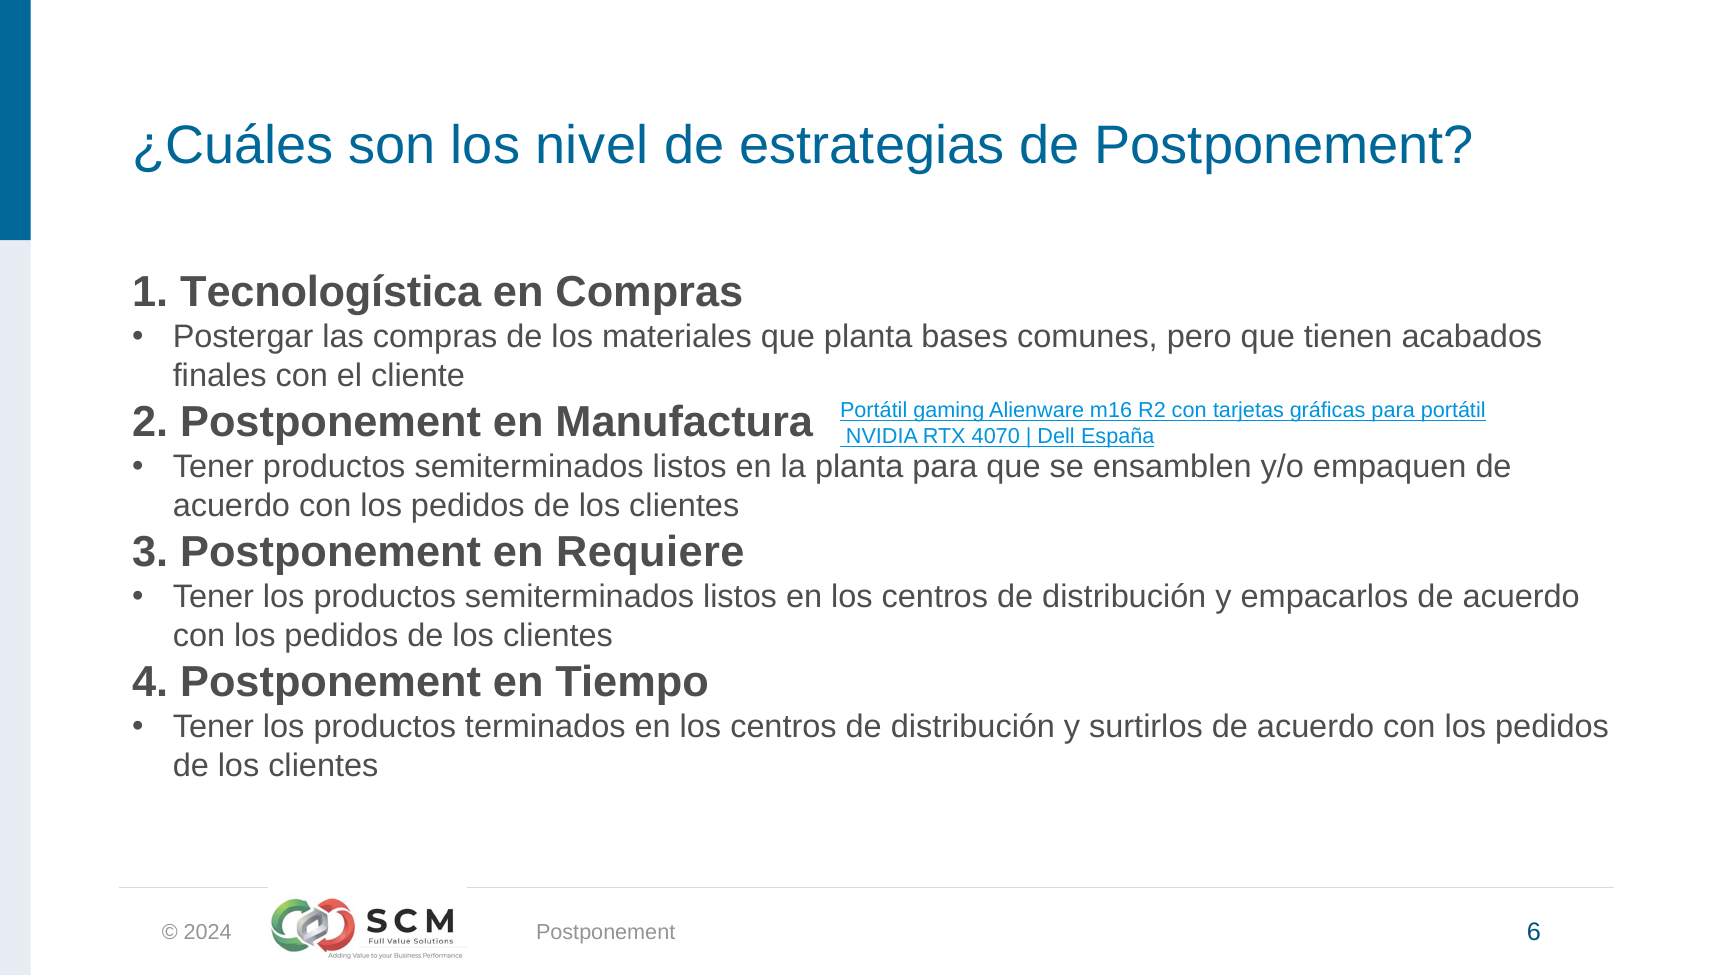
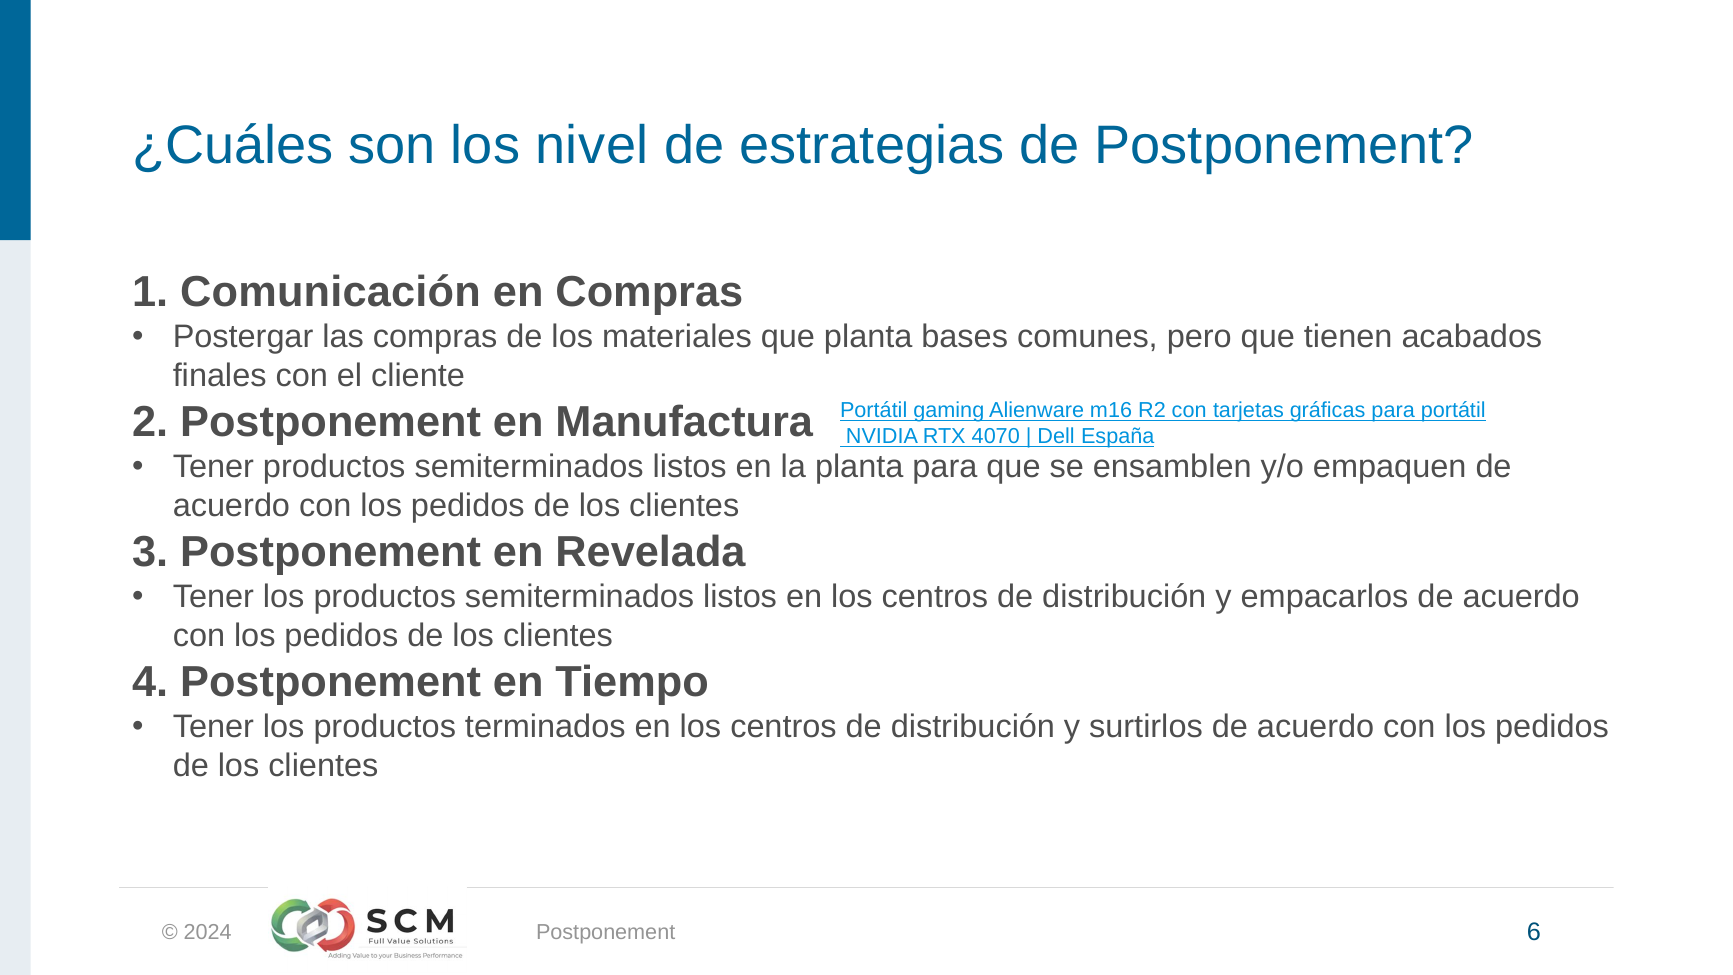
Tecnologística: Tecnologística -> Comunicación
Requiere: Requiere -> Revelada
